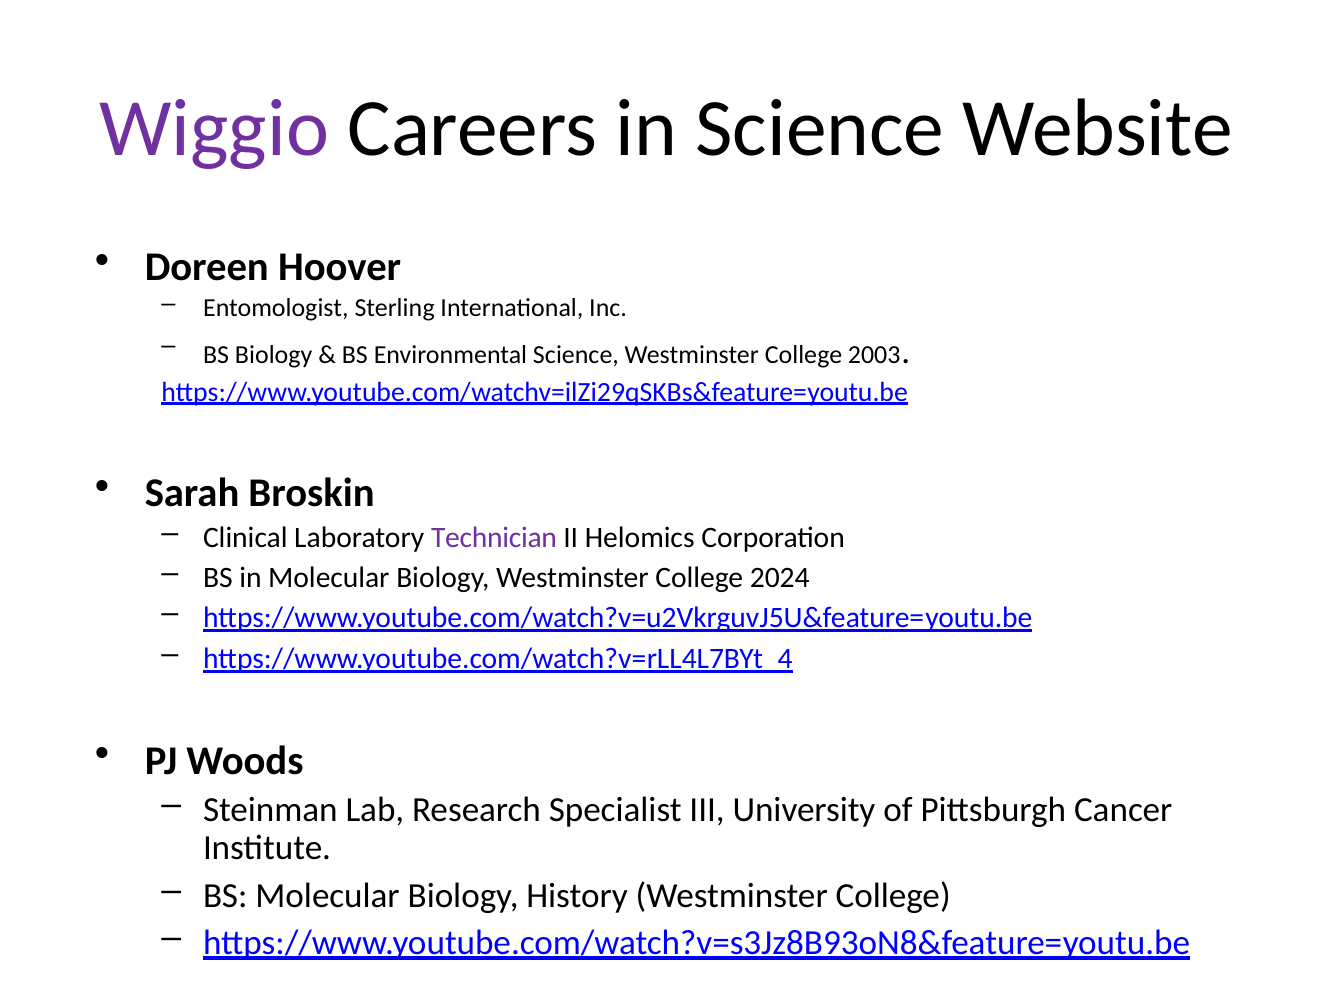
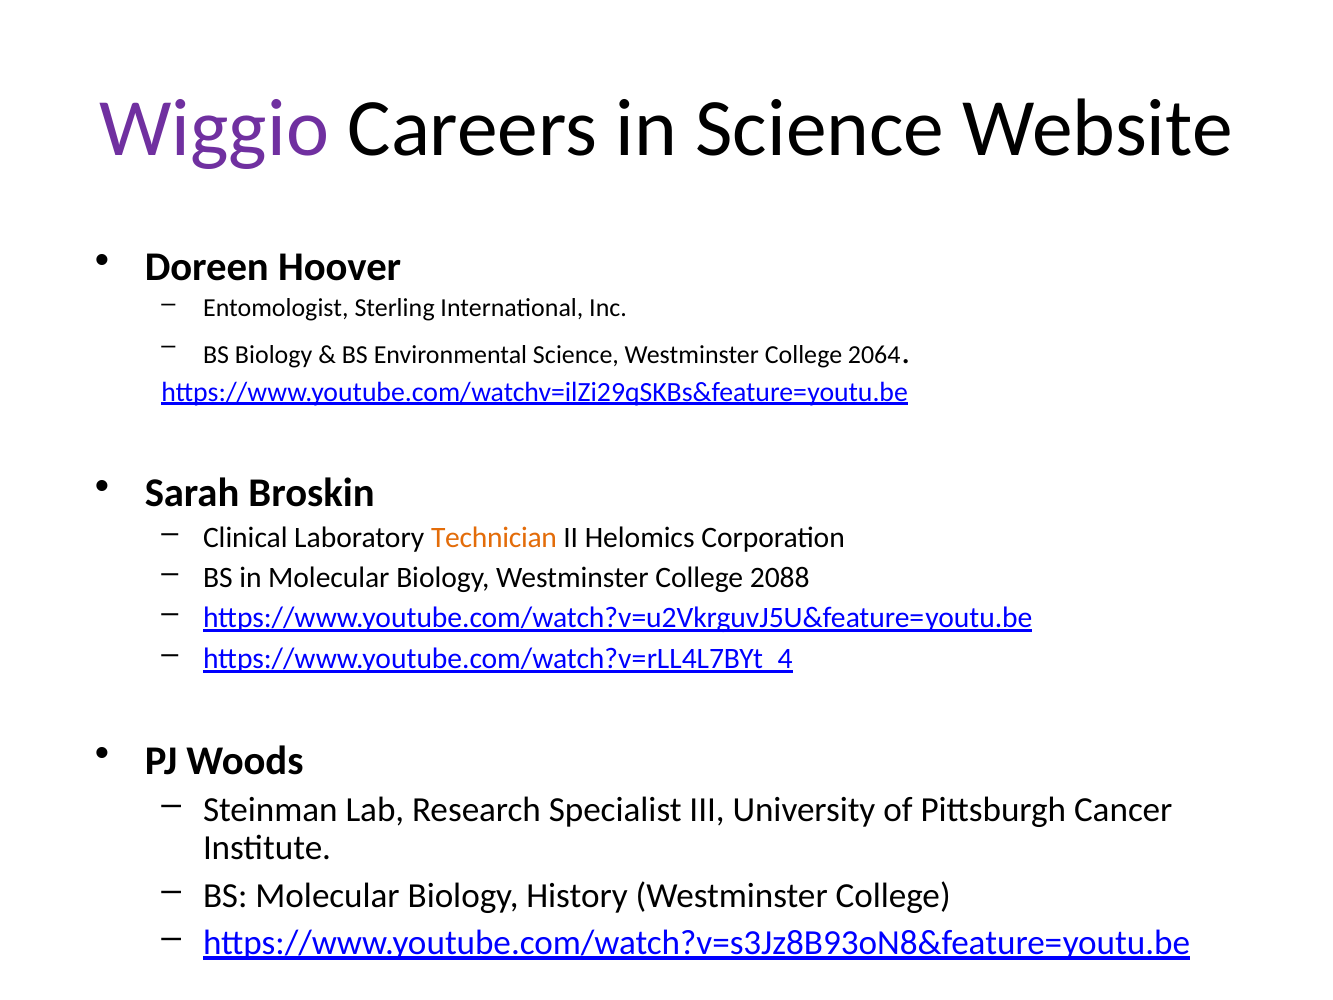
2003: 2003 -> 2064
Technician colour: purple -> orange
2024: 2024 -> 2088
